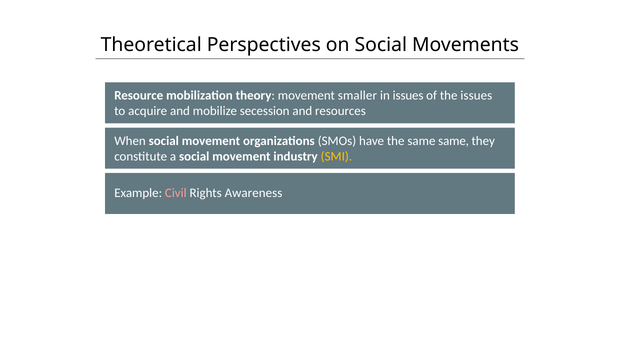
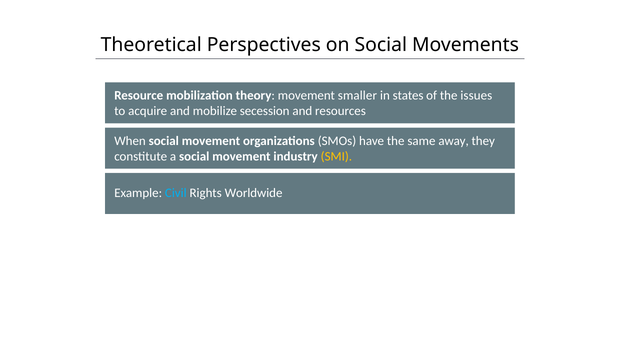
in issues: issues -> states
same same: same -> away
Civil colour: pink -> light blue
Awareness: Awareness -> Worldwide
